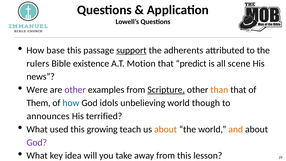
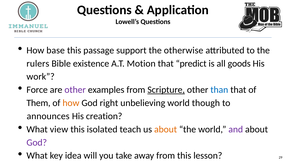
support underline: present -> none
adherents: adherents -> otherwise
scene: scene -> goods
news: news -> work
Were: Were -> Force
than colour: orange -> blue
how at (71, 103) colour: blue -> orange
idols: idols -> right
terrified: terrified -> creation
used: used -> view
growing: growing -> isolated
and colour: orange -> purple
